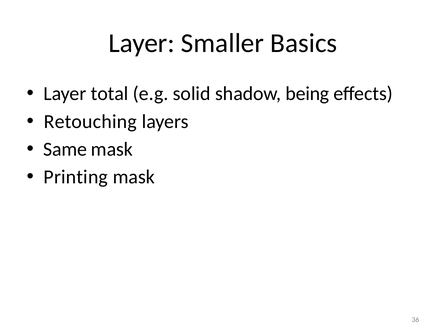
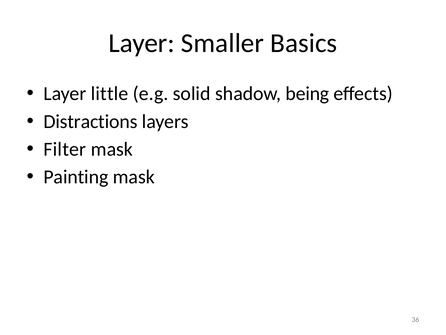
total: total -> little
Retouching: Retouching -> Distractions
Same: Same -> Filter
Printing: Printing -> Painting
